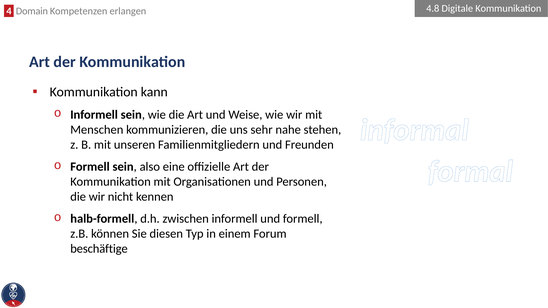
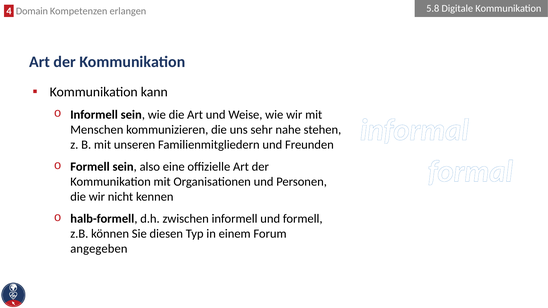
4.8: 4.8 -> 5.8
beschäftige: beschäftige -> angegeben
